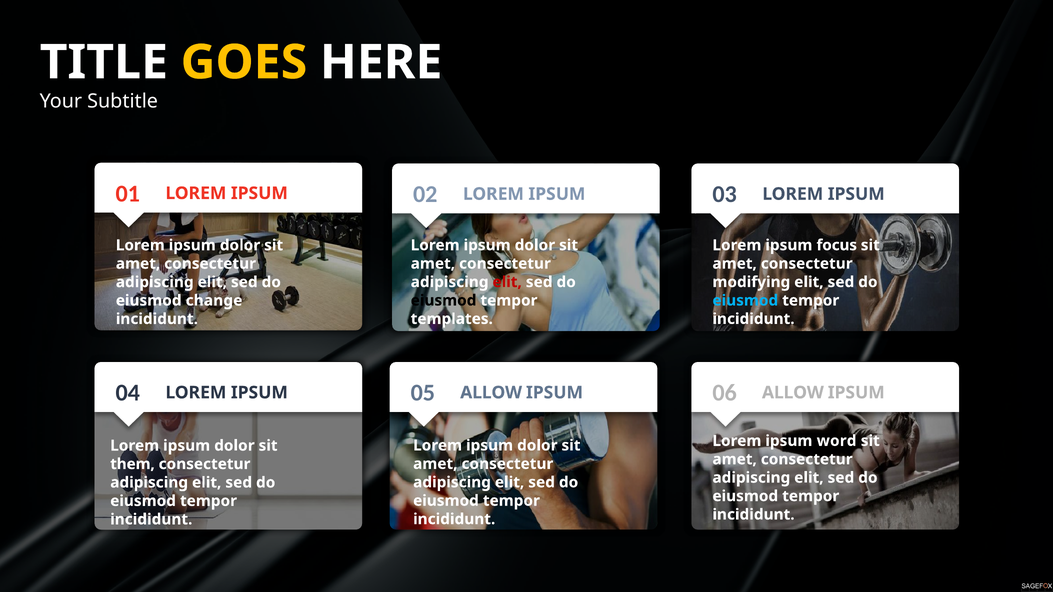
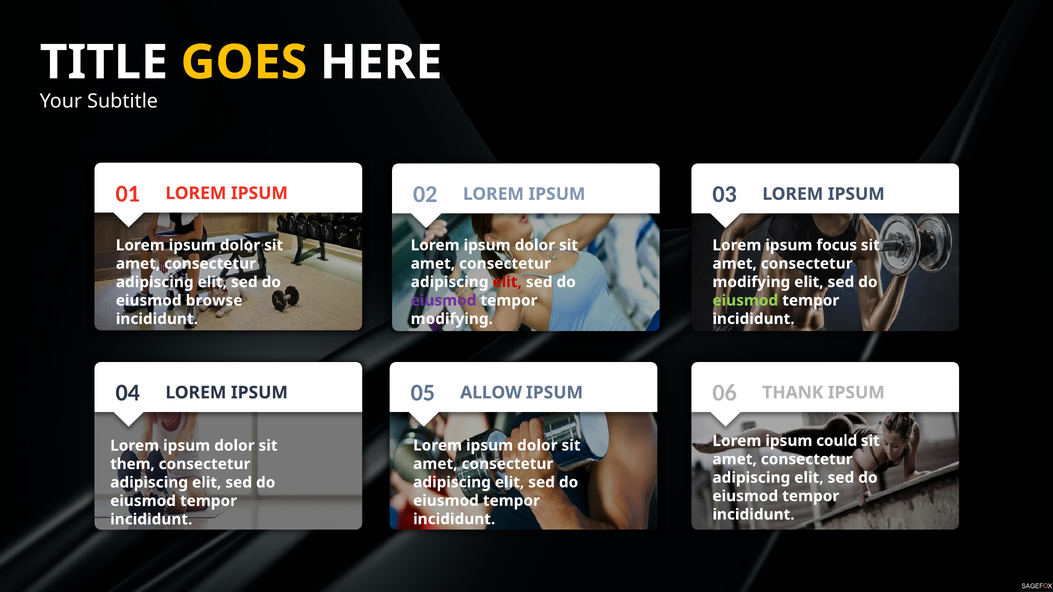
eiusmod at (444, 301) colour: black -> purple
eiusmod at (745, 301) colour: light blue -> light green
change: change -> browse
templates at (452, 319): templates -> modifying
06 ALLOW: ALLOW -> THANK
word: word -> could
